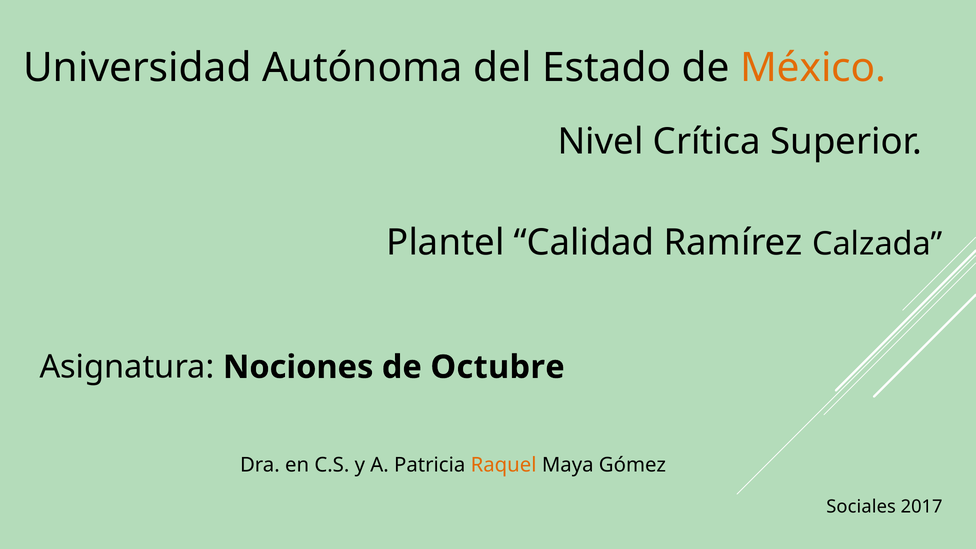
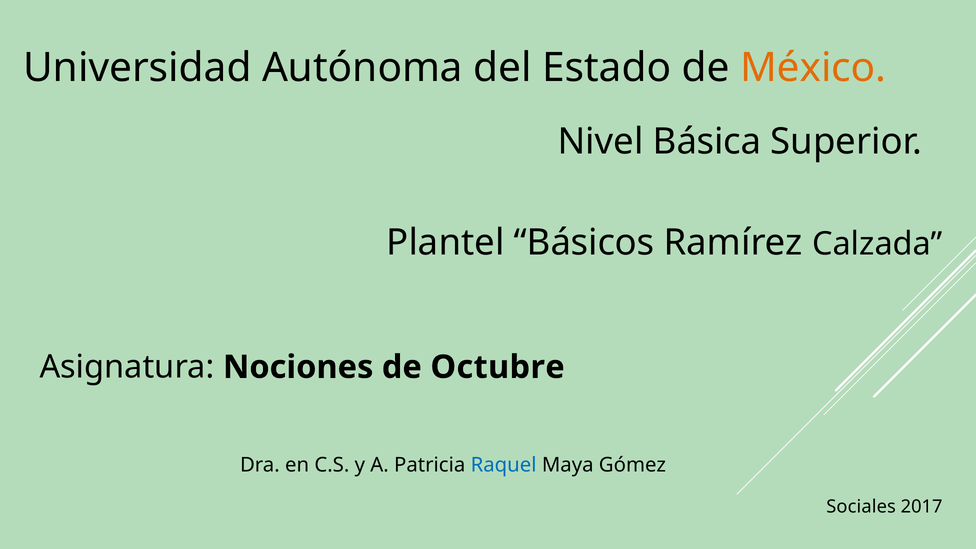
Crítica: Crítica -> Básica
Calidad: Calidad -> Básicos
Raquel colour: orange -> blue
